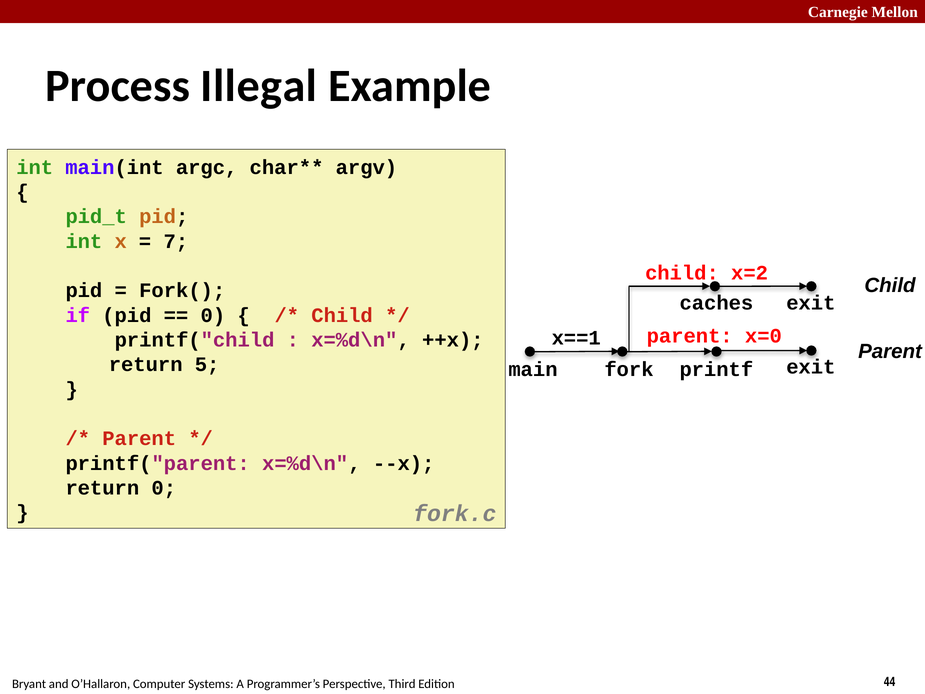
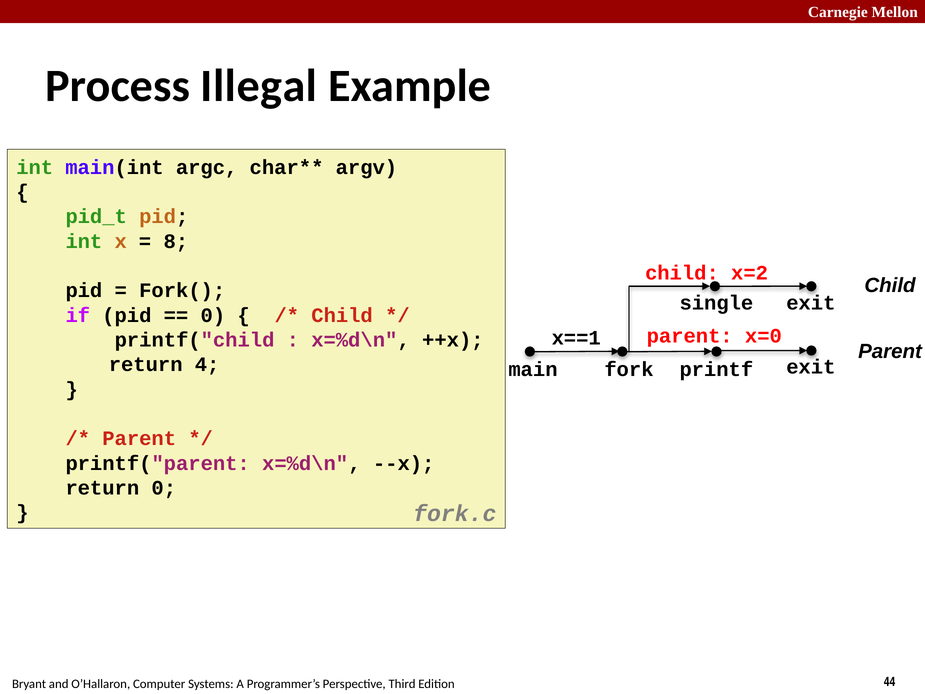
7: 7 -> 8
caches: caches -> single
5: 5 -> 4
